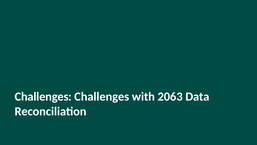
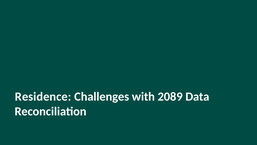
Challenges at (43, 96): Challenges -> Residence
2063: 2063 -> 2089
